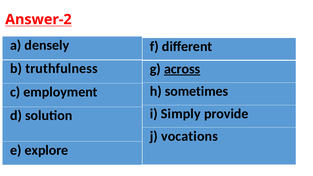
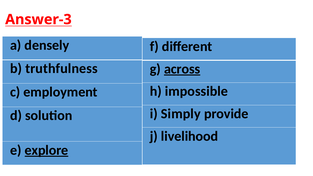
Answer-2: Answer-2 -> Answer-3
sometimes: sometimes -> impossible
vocations: vocations -> livelihood
explore underline: none -> present
